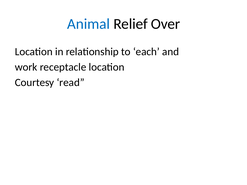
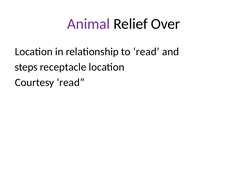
Animal colour: blue -> purple
to each: each -> read
work: work -> steps
